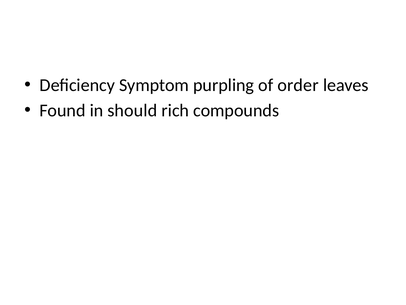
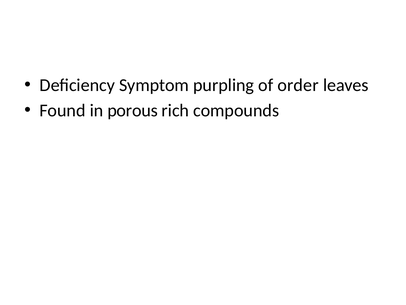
should: should -> porous
